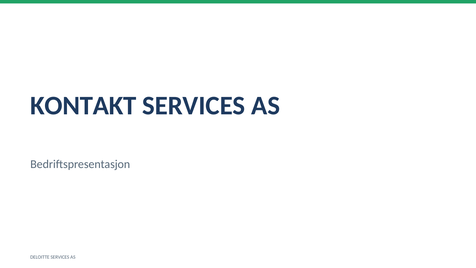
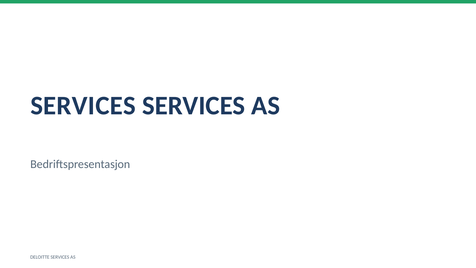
KONTAKT at (83, 106): KONTAKT -> SERVICES
